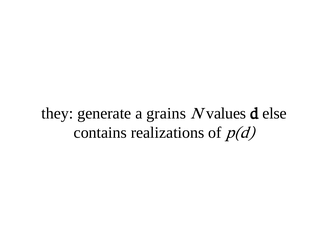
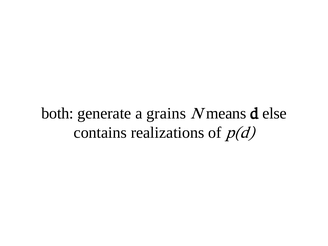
they: they -> both
values: values -> means
